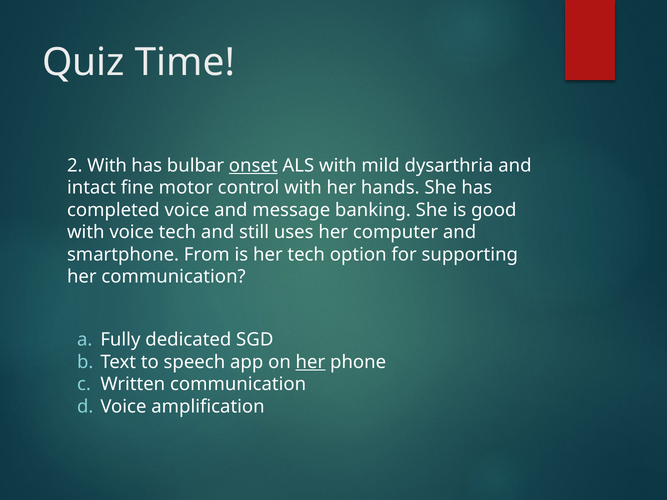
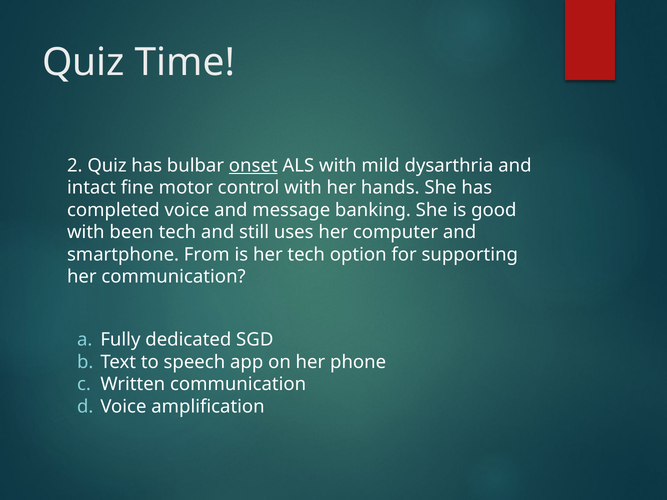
2 With: With -> Quiz
with voice: voice -> been
her at (310, 362) underline: present -> none
